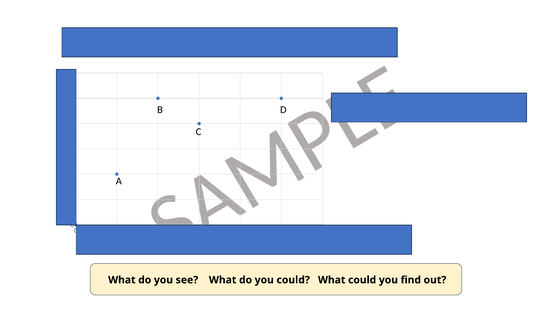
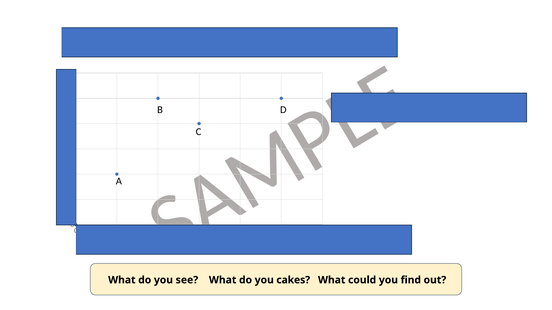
you could: could -> cakes
